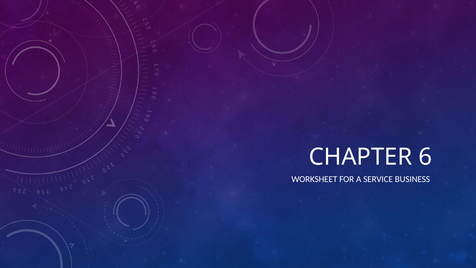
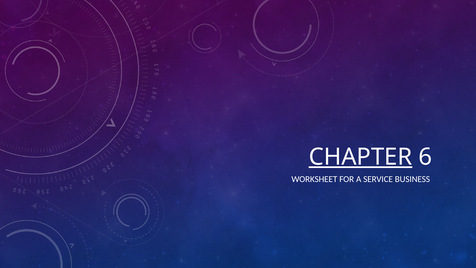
CHAPTER underline: none -> present
